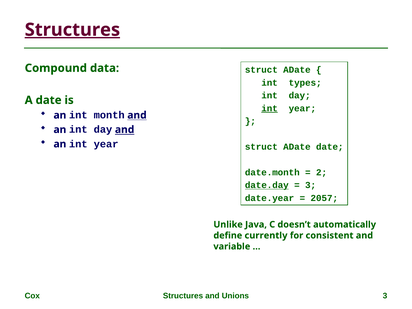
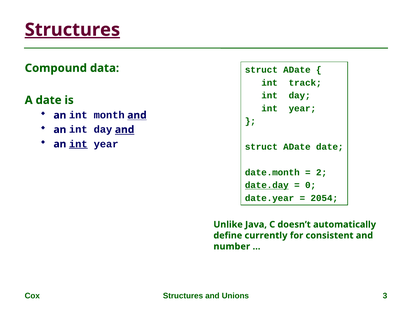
types: types -> track
int at (270, 108) underline: present -> none
int at (78, 144) underline: none -> present
3 at (311, 185): 3 -> 0
2057: 2057 -> 2054
variable: variable -> number
